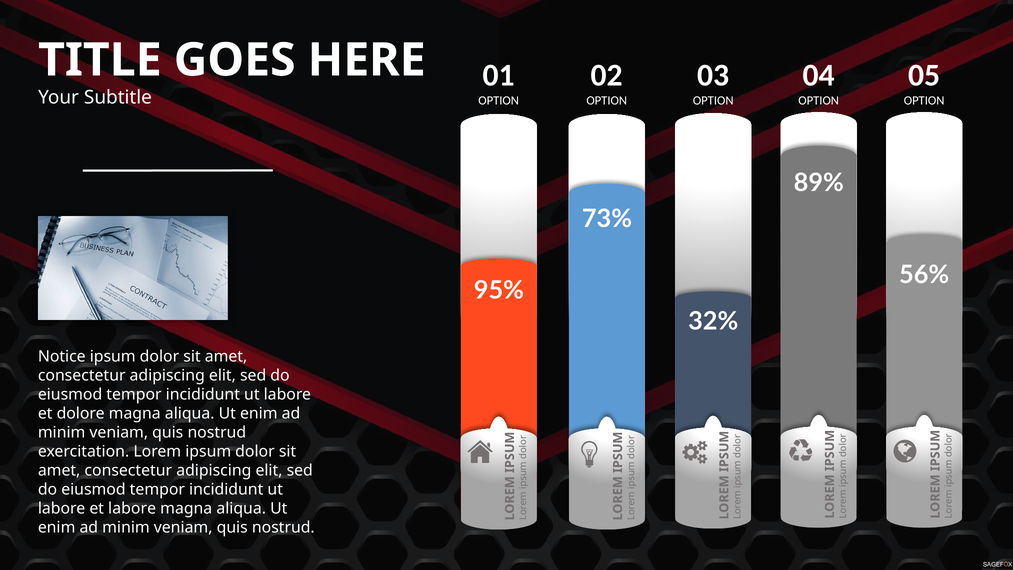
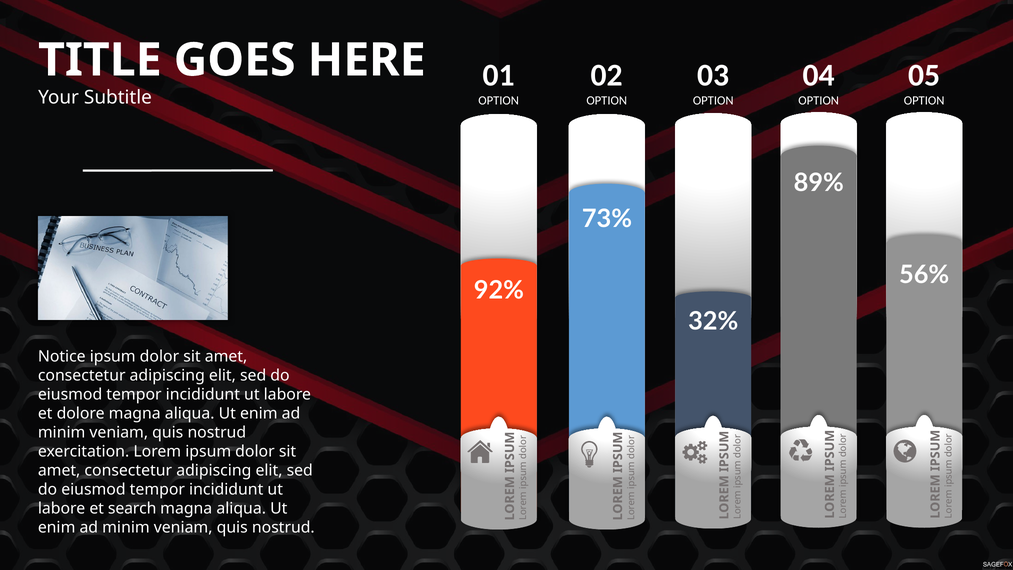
95%: 95% -> 92%
et labore: labore -> search
